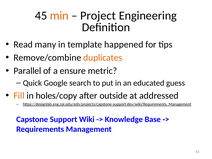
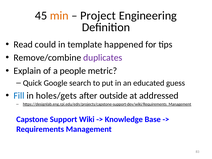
many: many -> could
duplicates colour: orange -> purple
Parallel: Parallel -> Explain
ensure: ensure -> people
Fill colour: orange -> blue
holes/copy: holes/copy -> holes/gets
